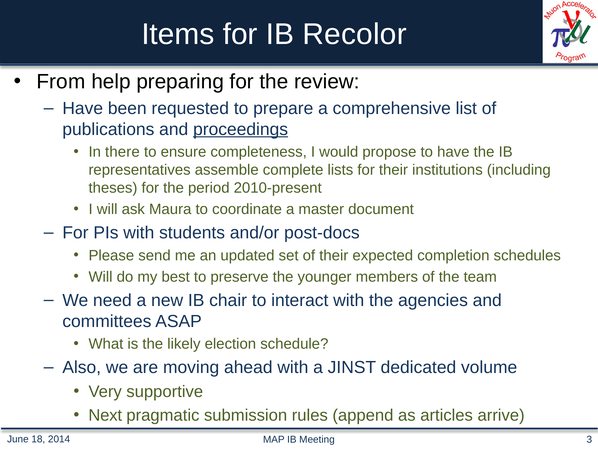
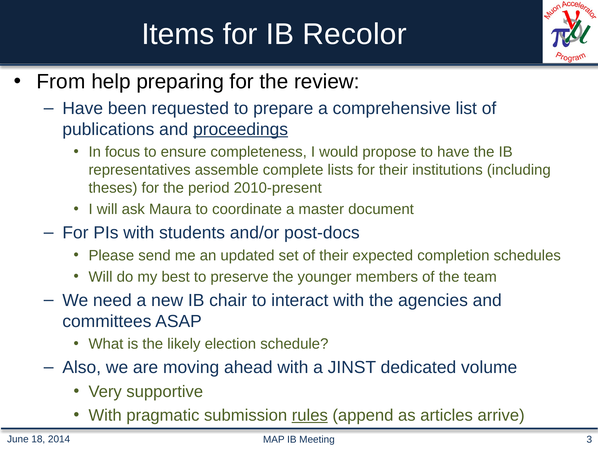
there: there -> focus
Next at (105, 415): Next -> With
rules underline: none -> present
